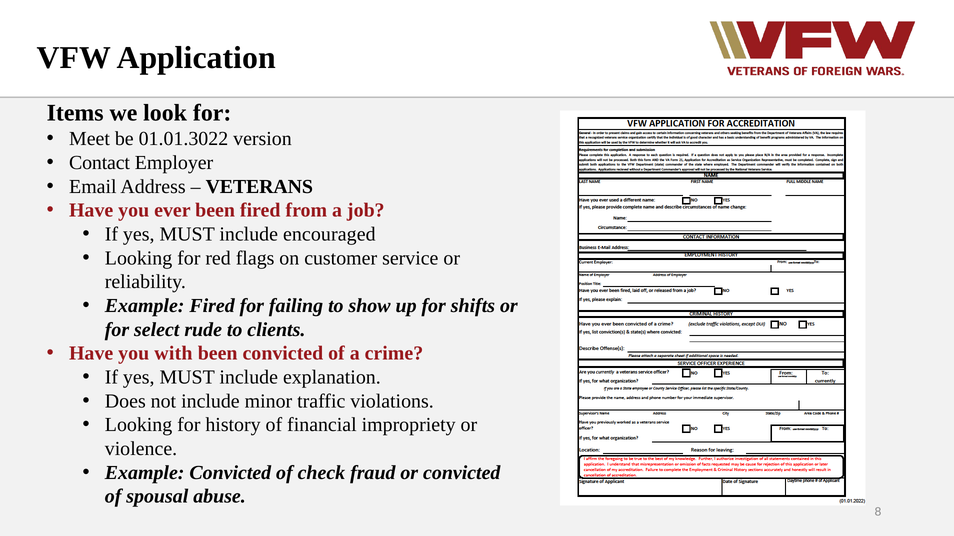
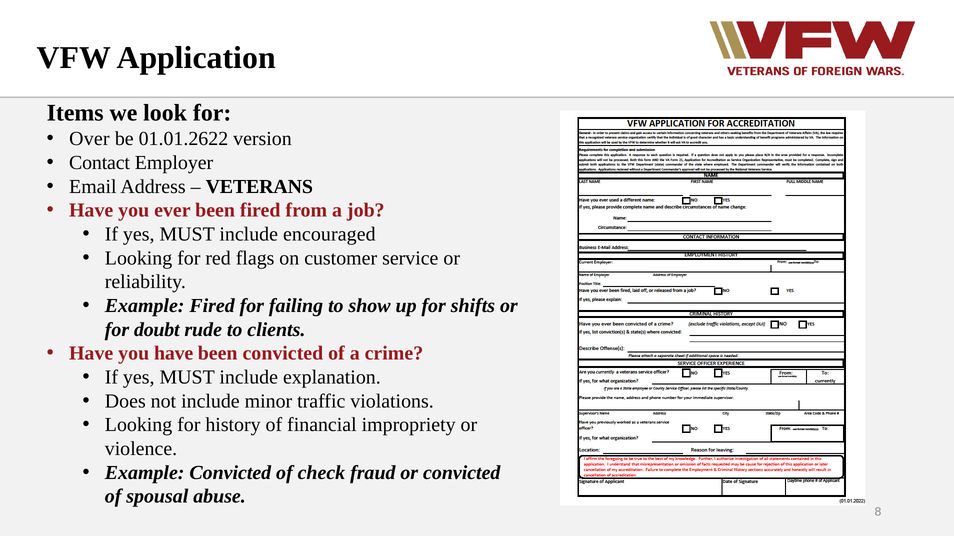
Meet: Meet -> Over
01.01.3022: 01.01.3022 -> 01.01.2622
select: select -> doubt
you with: with -> have
